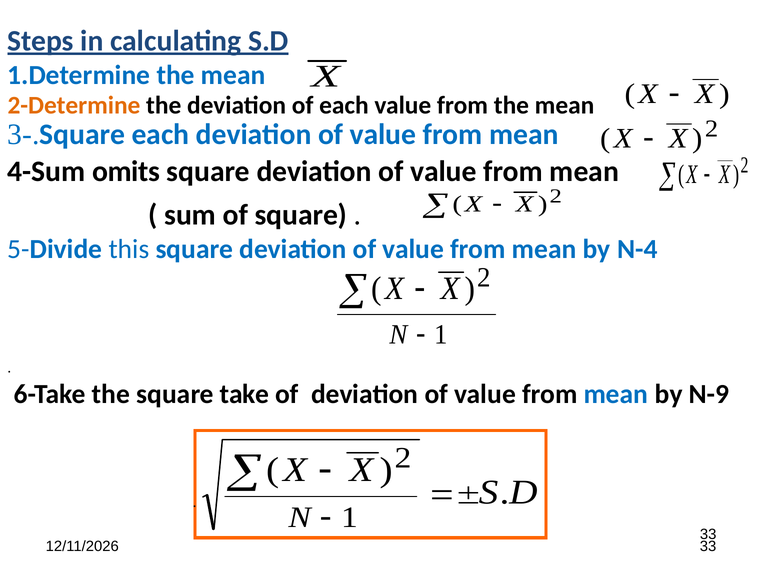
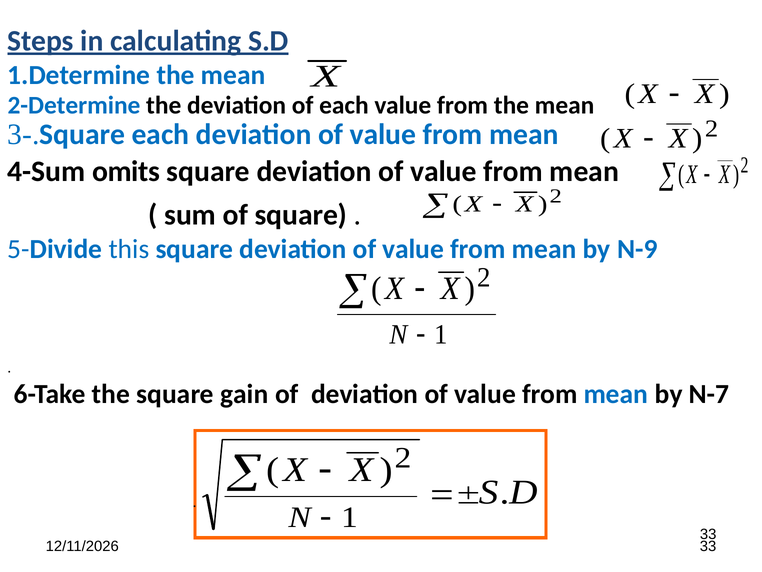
2-Determine colour: orange -> blue
N-4: N-4 -> N-9
take: take -> gain
N-9: N-9 -> N-7
